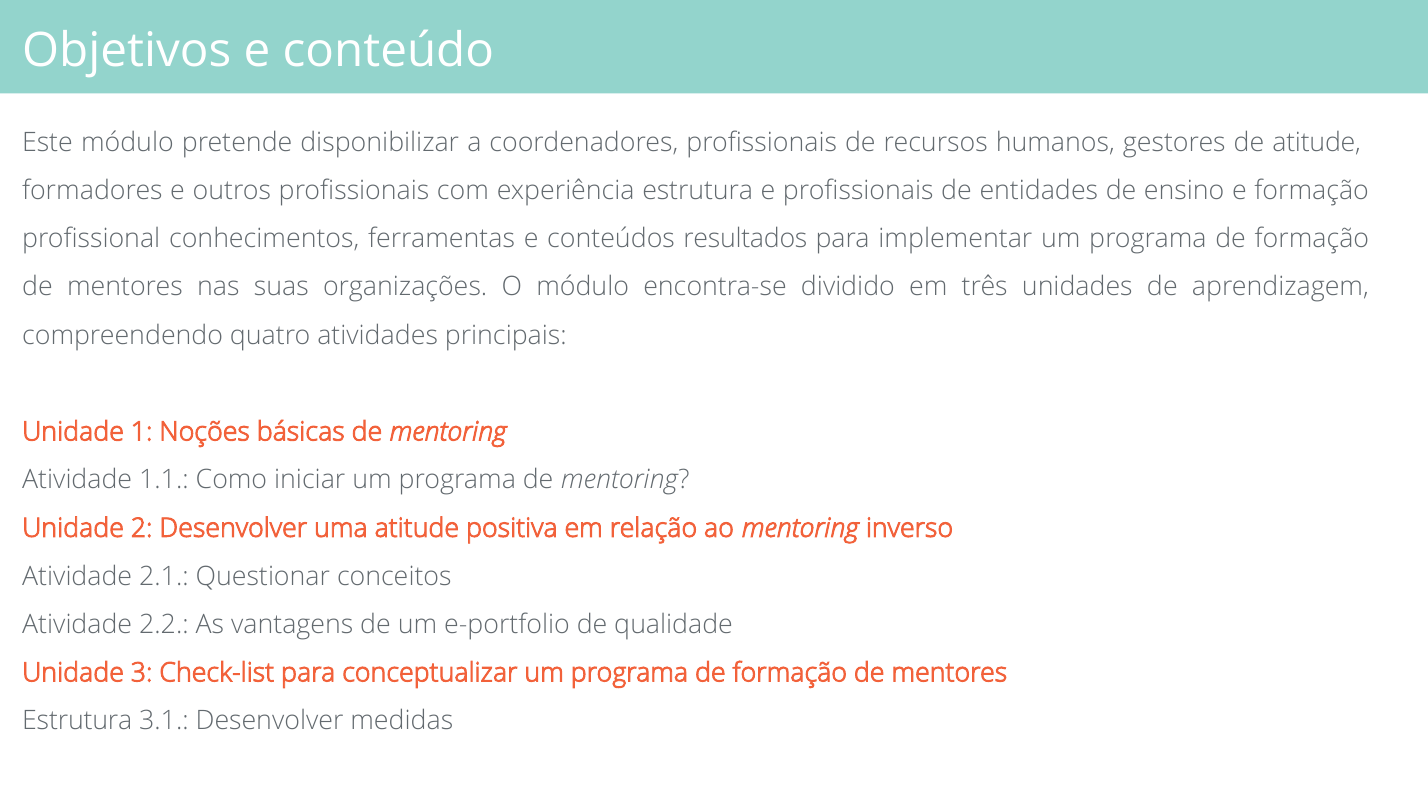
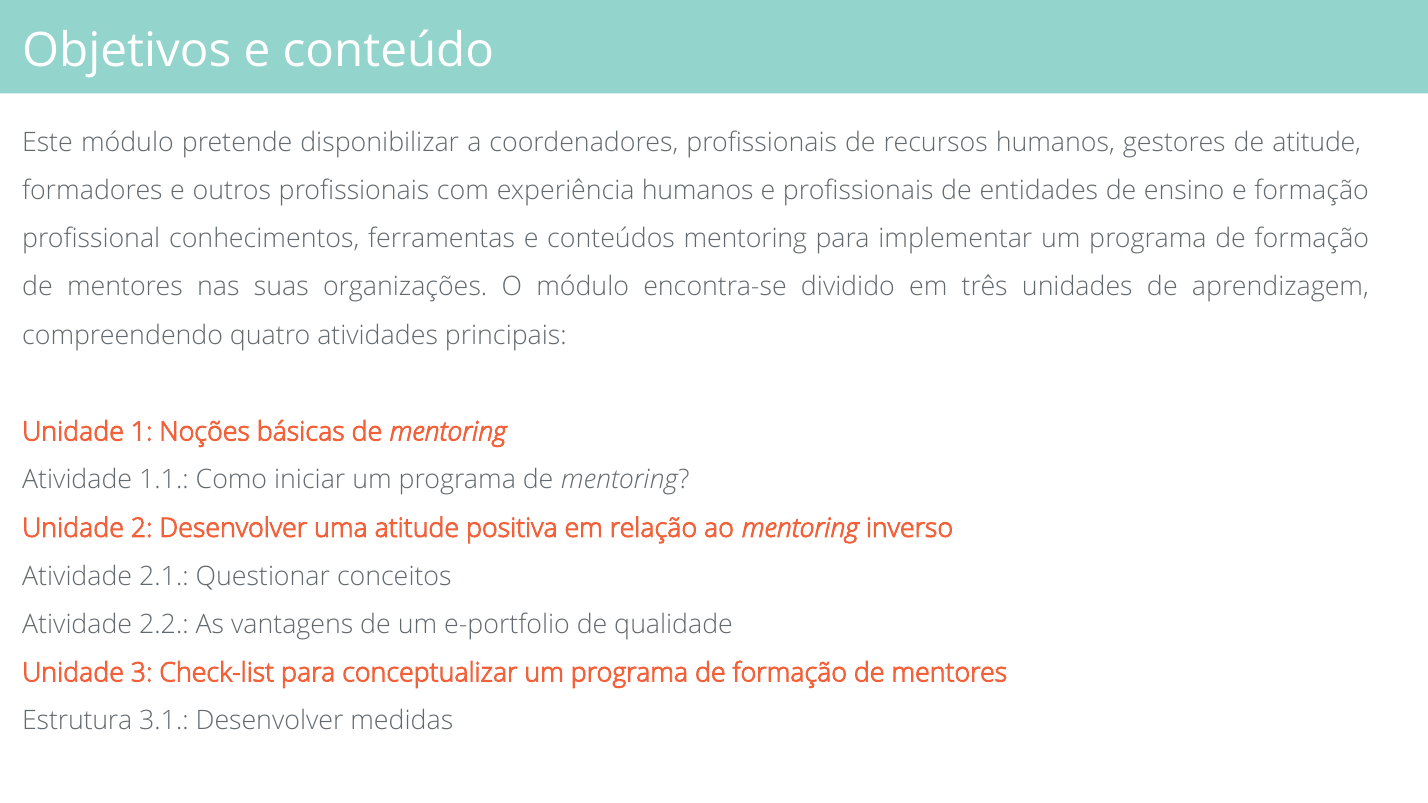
experiência estrutura: estrutura -> humanos
conteúdos resultados: resultados -> mentoring
